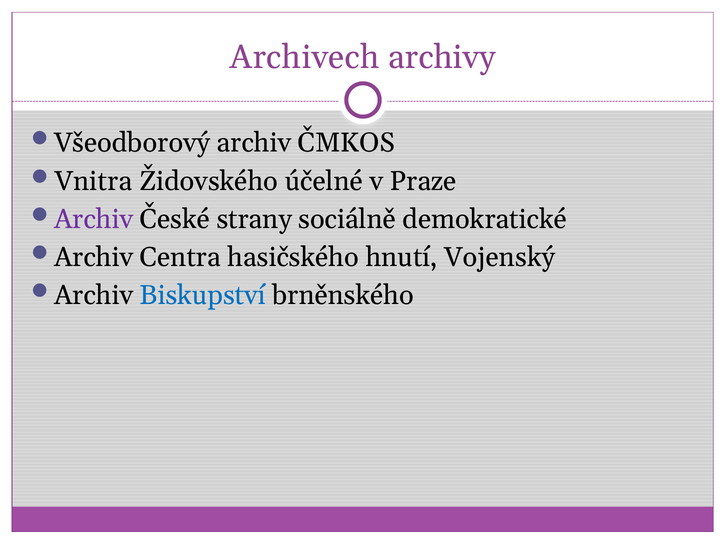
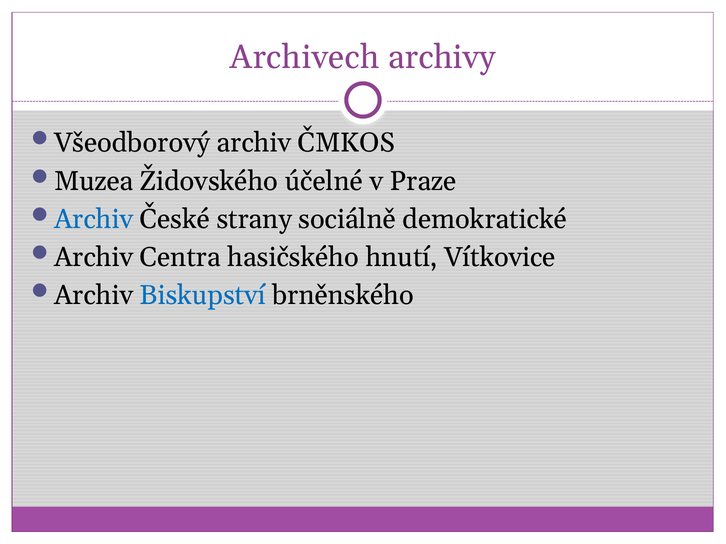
Vnitra: Vnitra -> Muzea
Archiv at (94, 219) colour: purple -> blue
Vojenský: Vojenský -> Vítkovice
